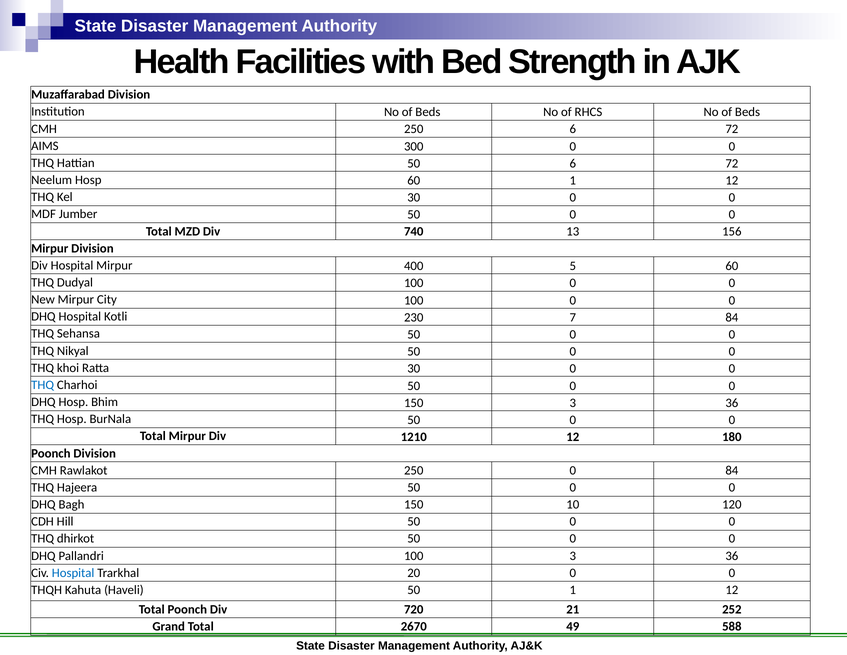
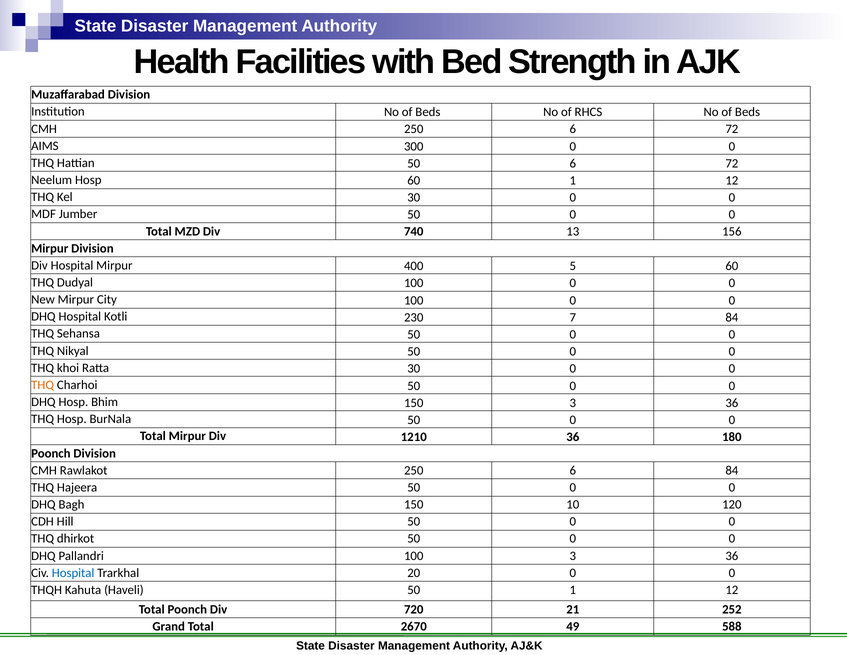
THQ at (43, 385) colour: blue -> orange
1210 12: 12 -> 36
Rawlakot 250 0: 0 -> 6
